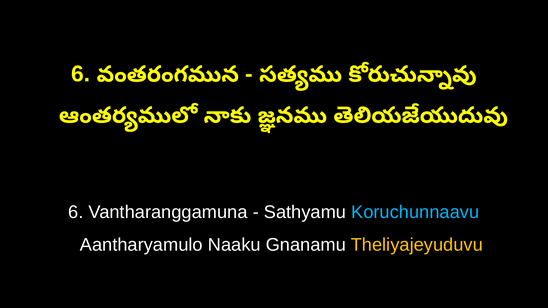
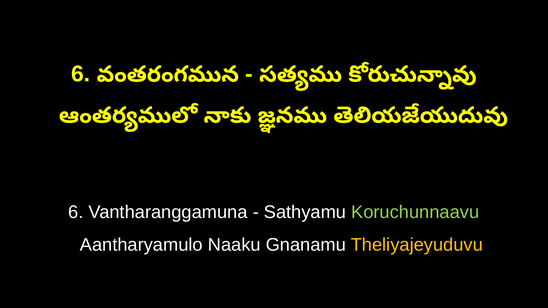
Koruchunnaavu colour: light blue -> light green
